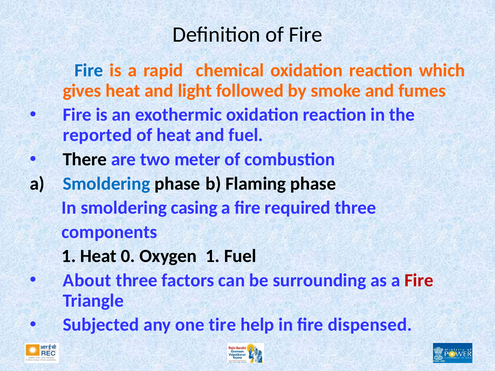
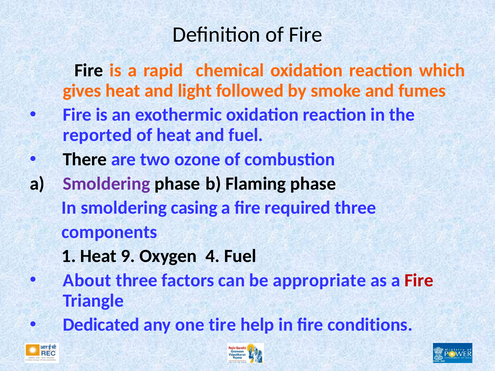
Fire at (89, 70) colour: blue -> black
meter: meter -> ozone
Smoldering at (106, 184) colour: blue -> purple
0: 0 -> 9
Oxygen 1: 1 -> 4
surrounding: surrounding -> appropriate
Subjected: Subjected -> Dedicated
dispensed: dispensed -> conditions
